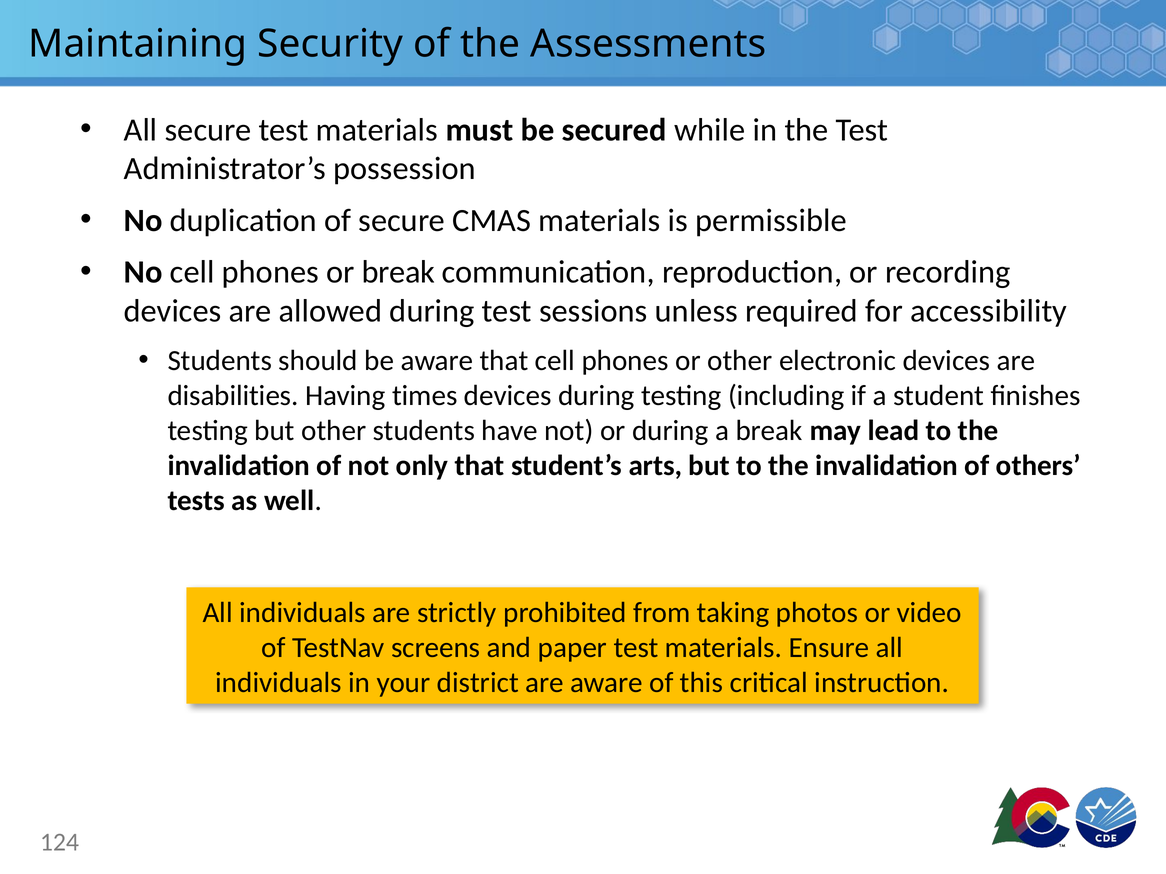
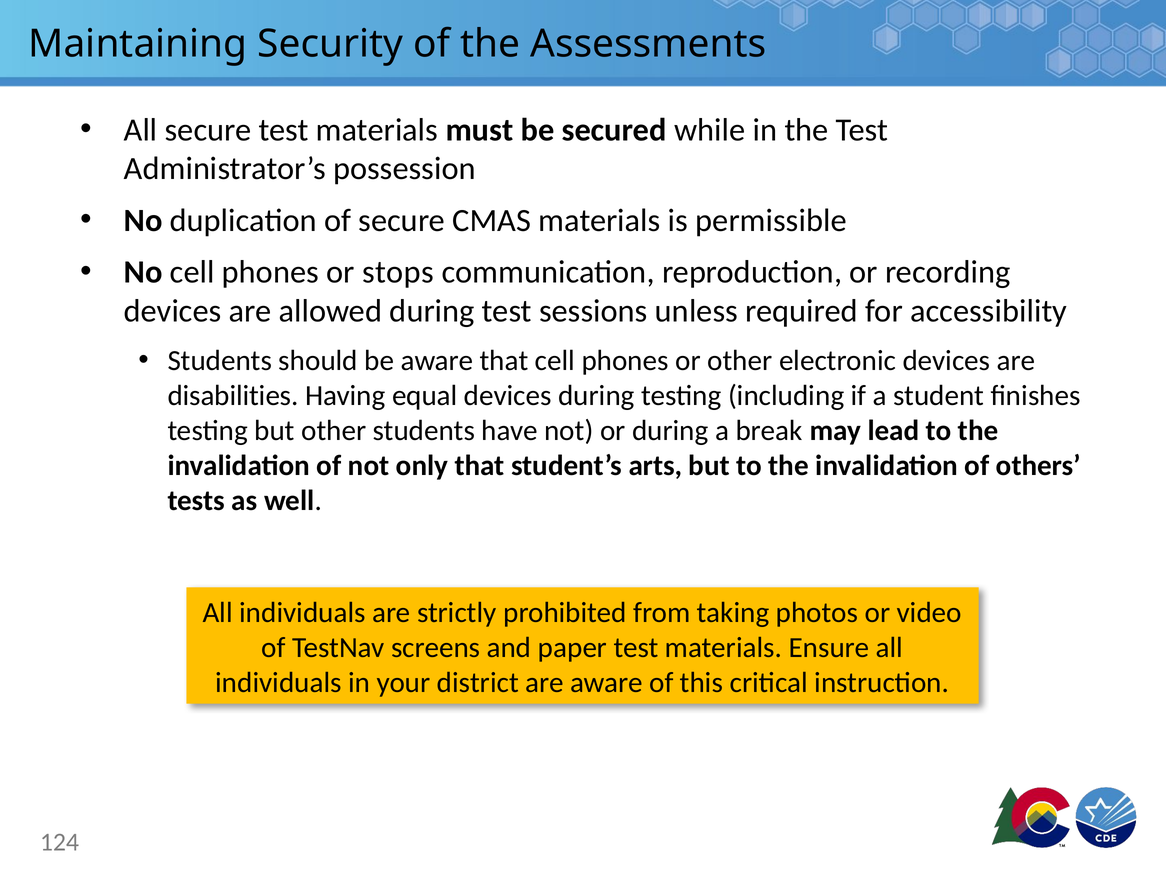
or break: break -> stops
times: times -> equal
